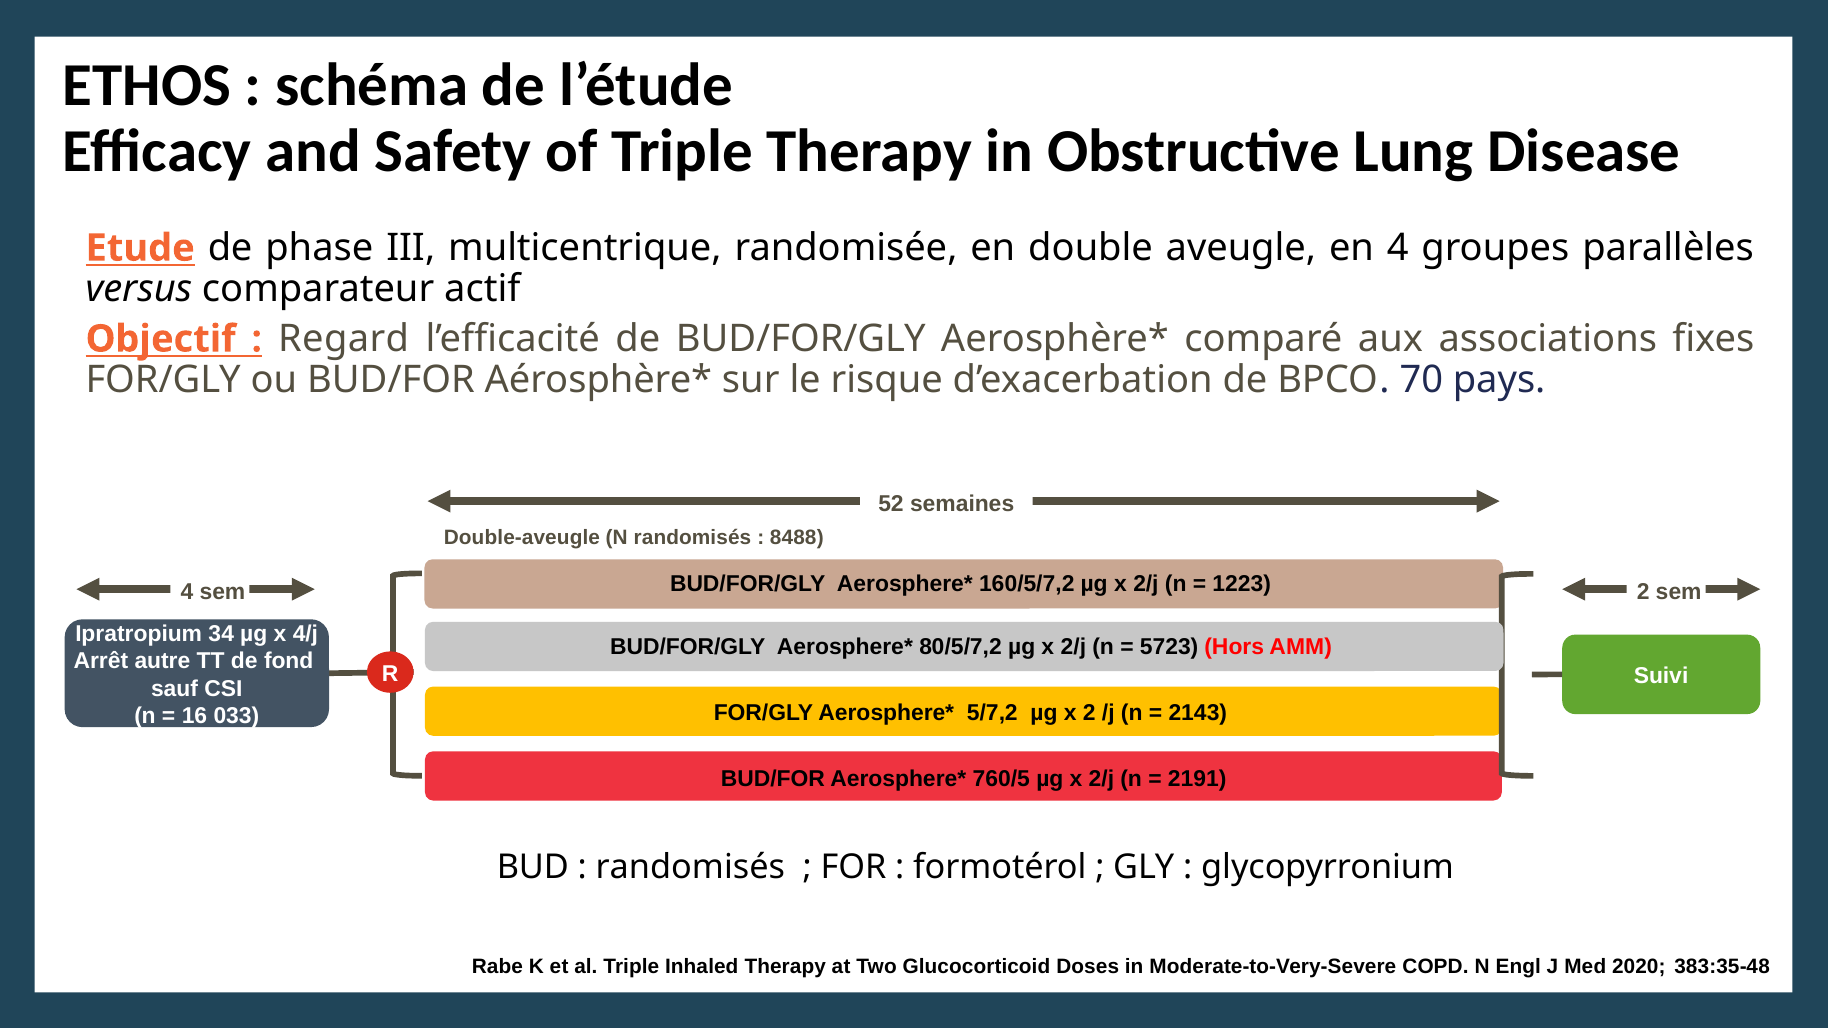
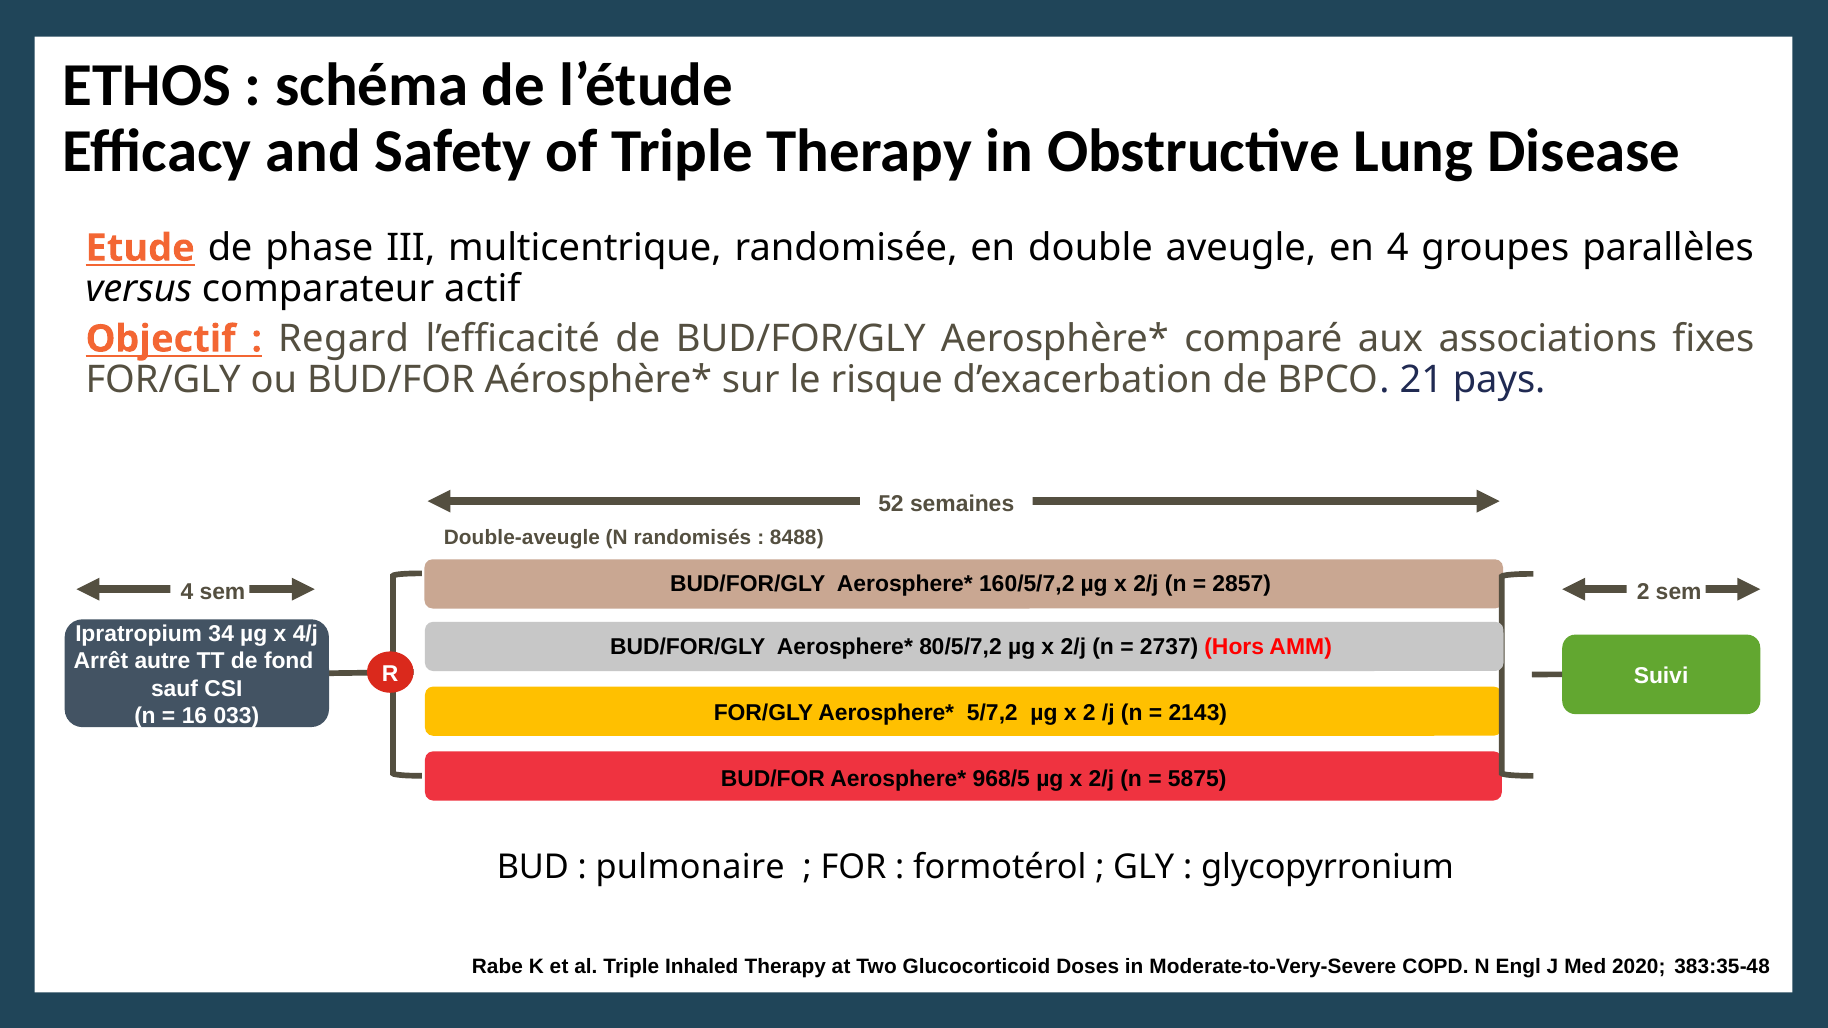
70: 70 -> 21
1223: 1223 -> 2857
5723: 5723 -> 2737
760/5: 760/5 -> 968/5
2191: 2191 -> 5875
randomisés at (690, 867): randomisés -> pulmonaire
